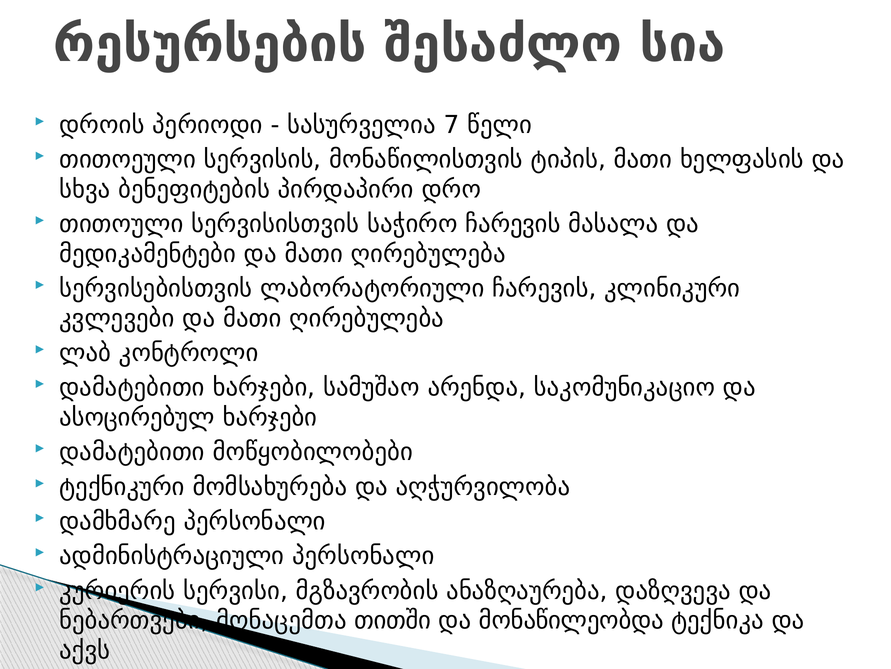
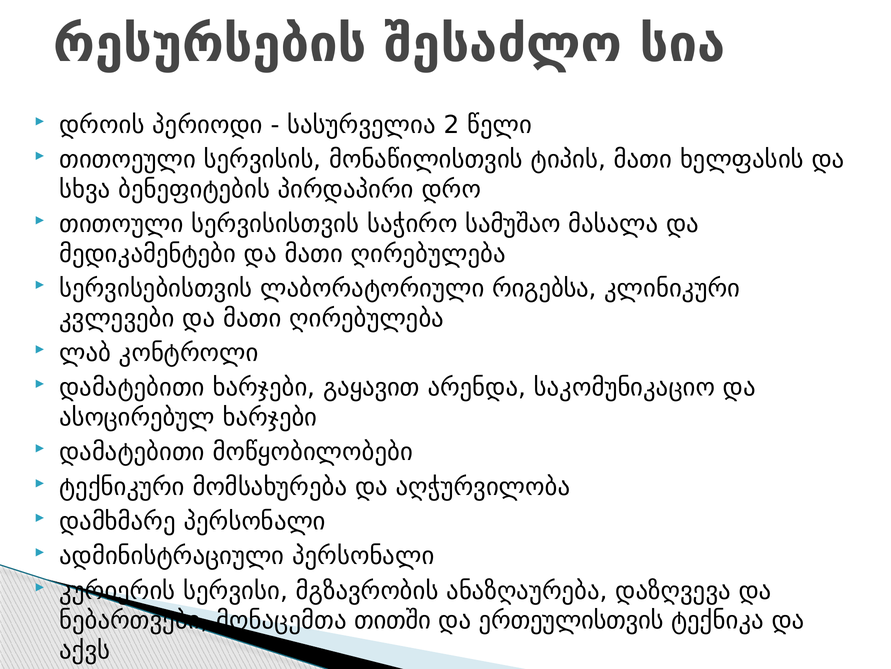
7: 7 -> 2
საჭირო ჩარევის: ჩარევის -> სამუშაო
ლაბორატორიული ჩარევის: ჩარევის -> რიგებსა
სამუშაო: სამუშაო -> გაყავით
მონაწილეობდა: მონაწილეობდა -> ერთეულისთვის
